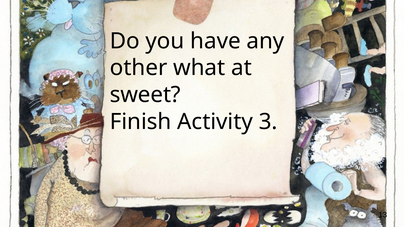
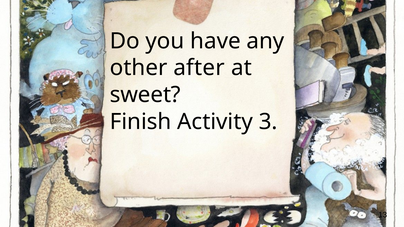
what: what -> after
